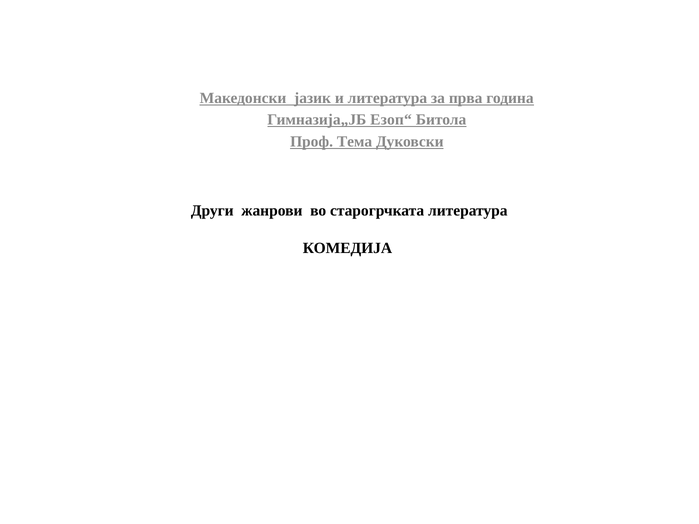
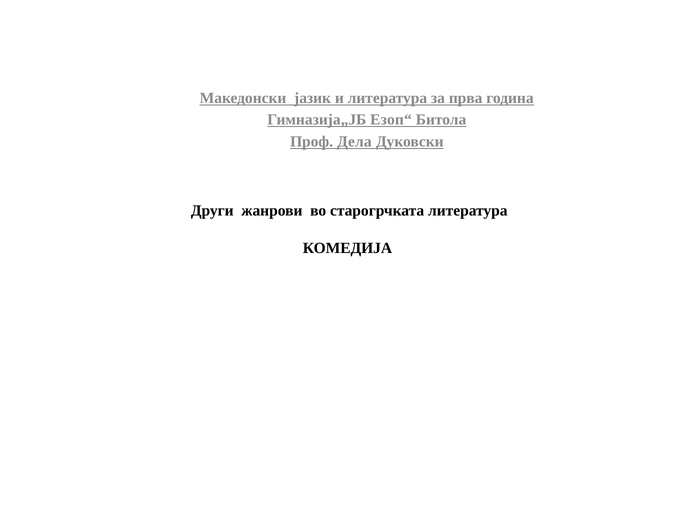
Тема: Тема -> Дела
